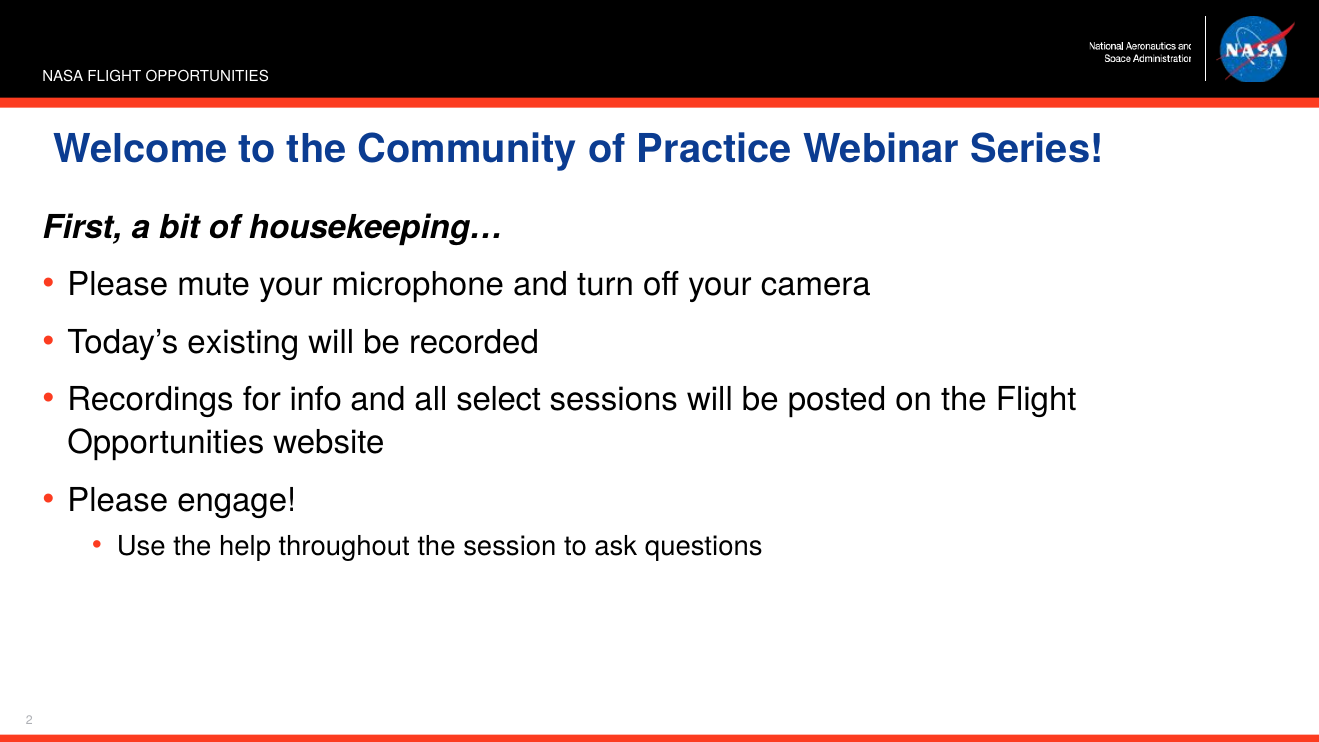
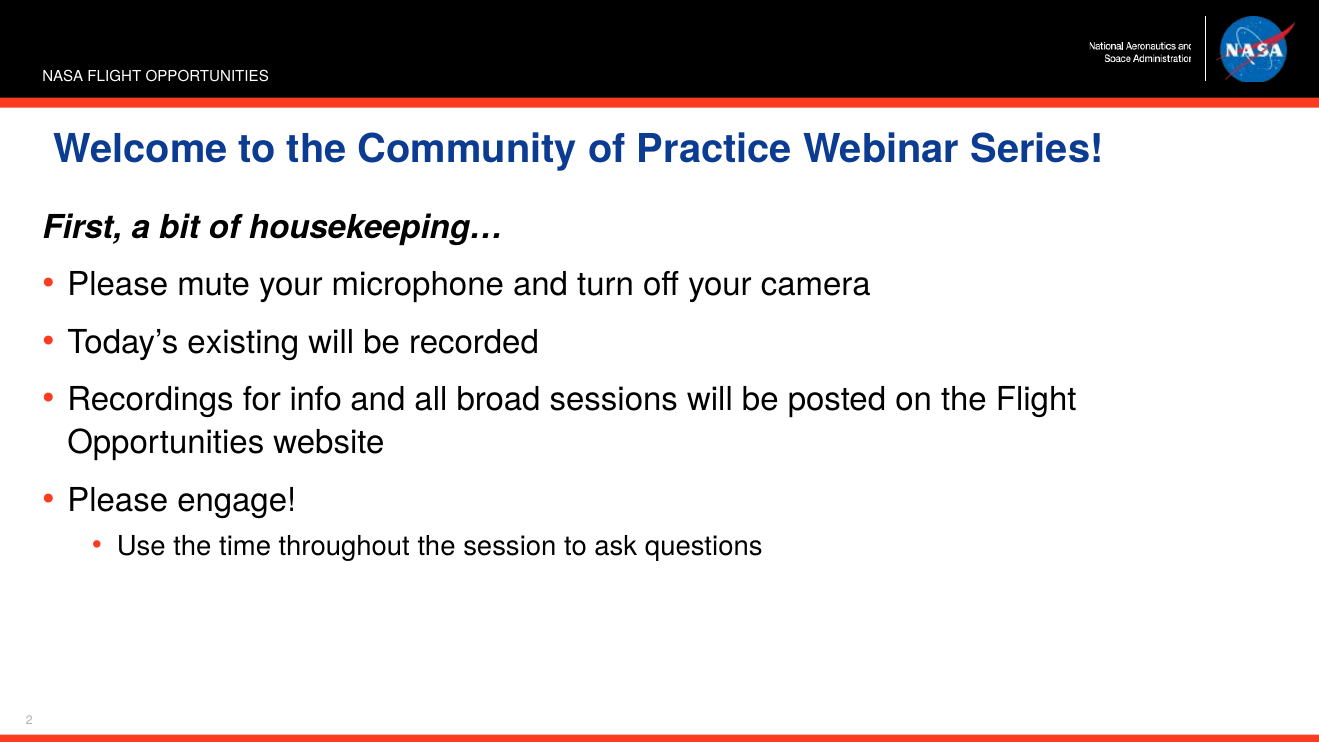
select: select -> broad
help: help -> time
